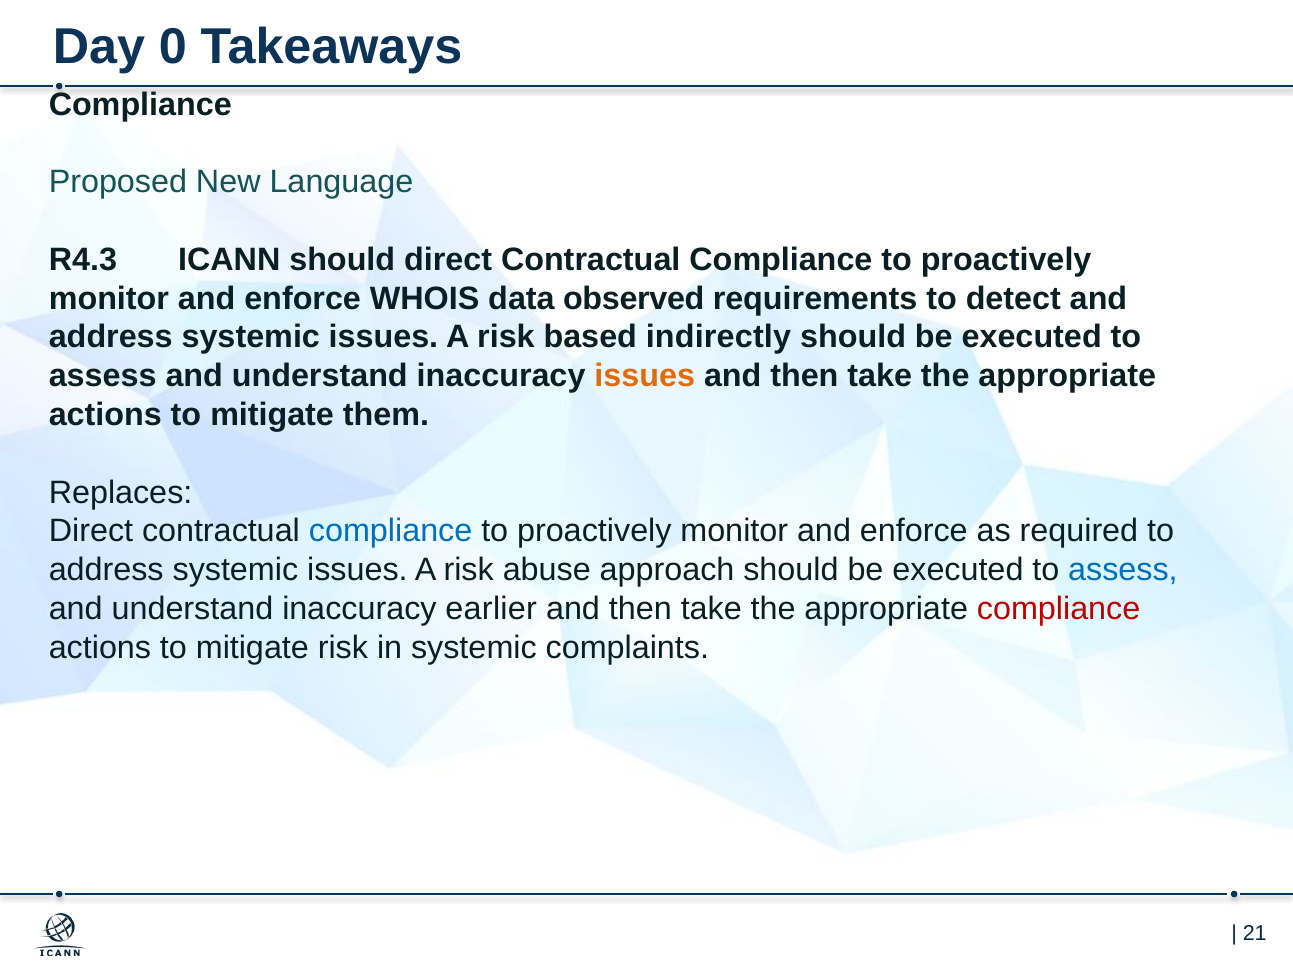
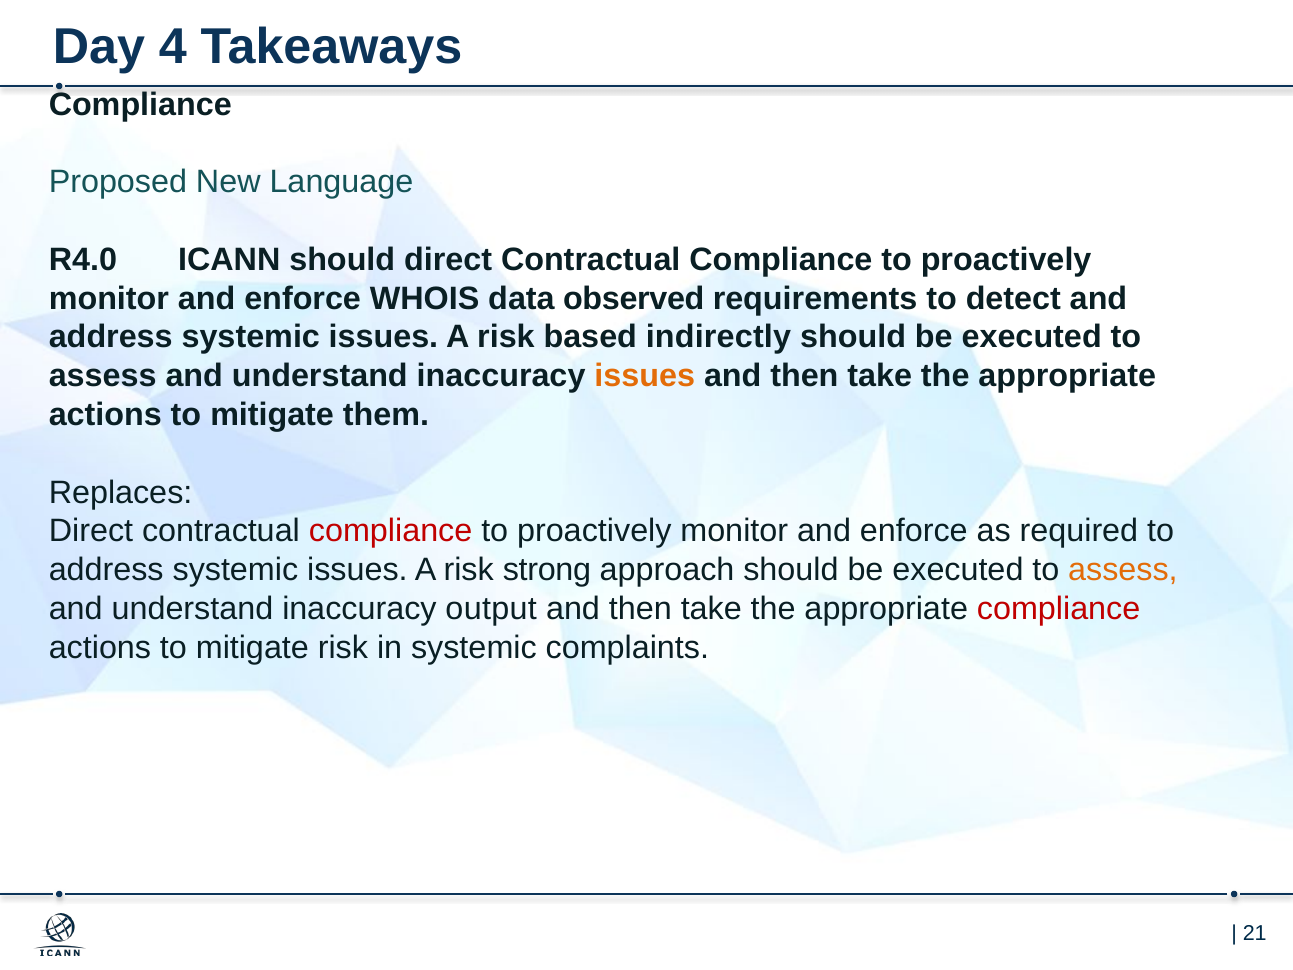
0: 0 -> 4
R4.3: R4.3 -> R4.0
compliance at (391, 531) colour: blue -> red
abuse: abuse -> strong
assess at (1123, 570) colour: blue -> orange
earlier: earlier -> output
